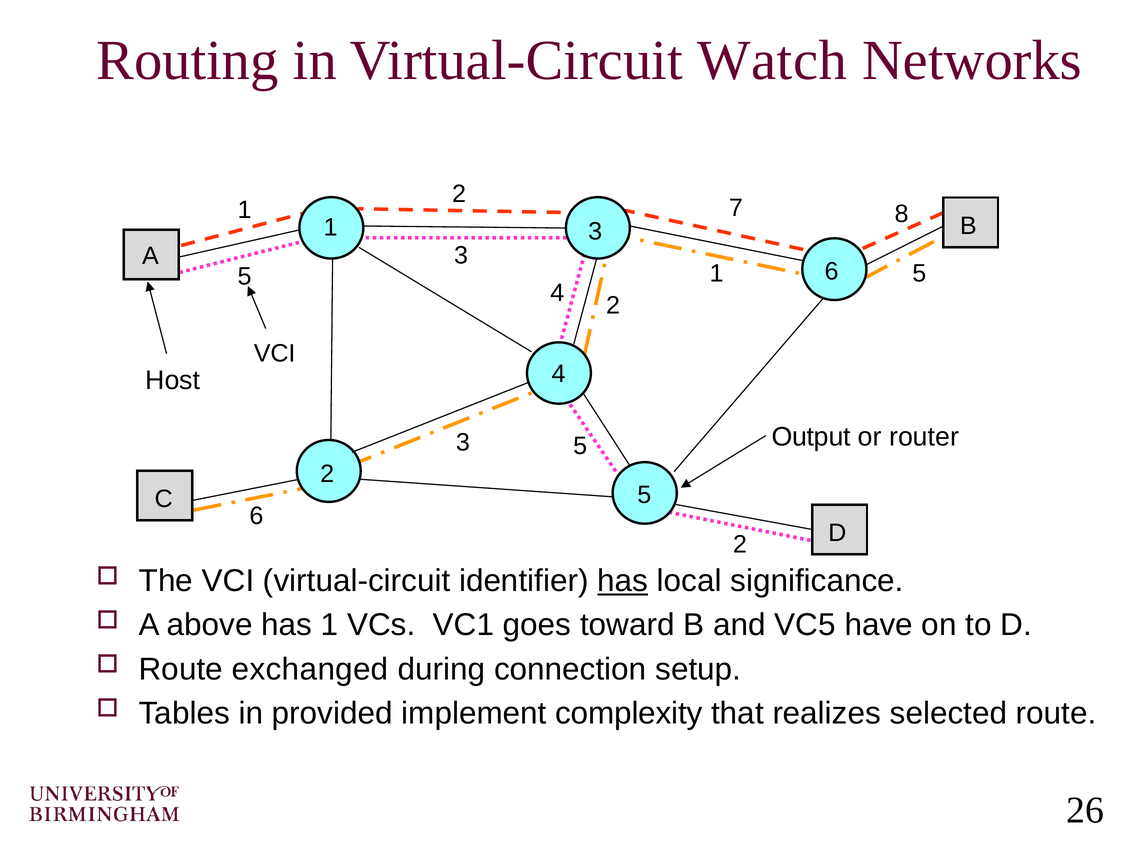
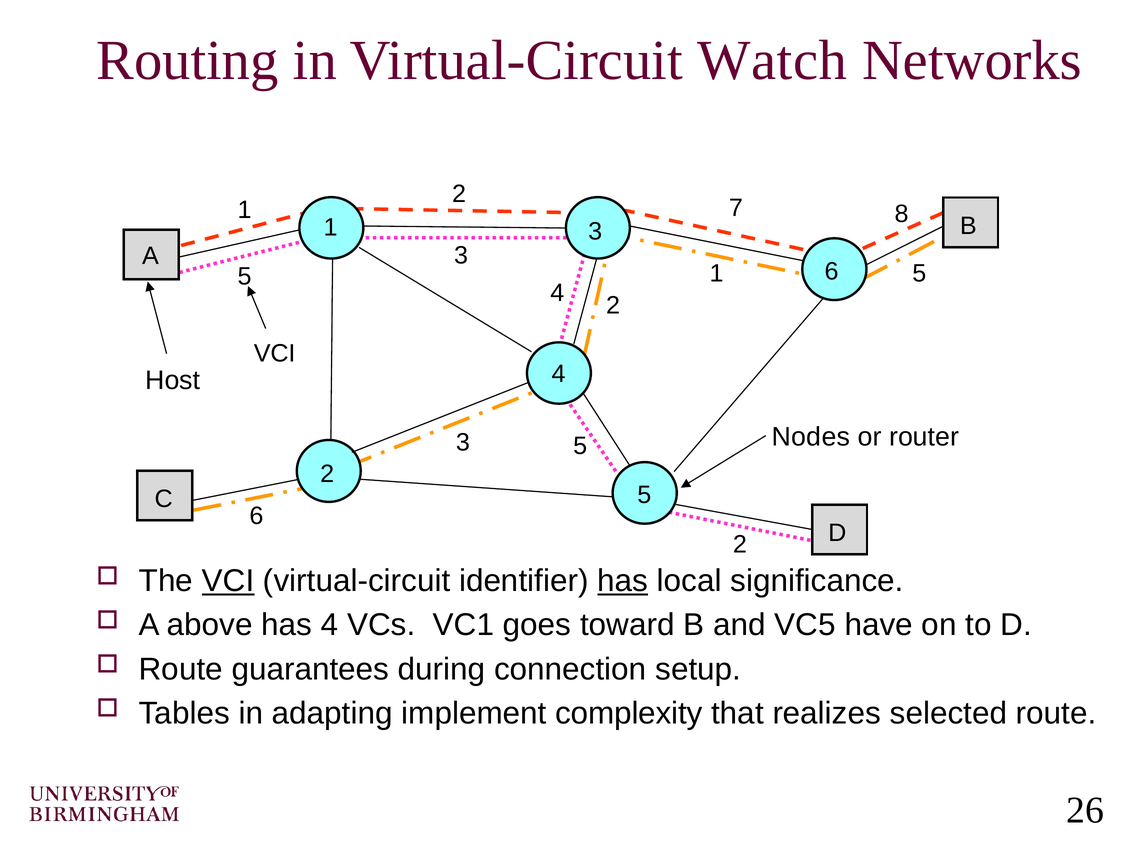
Output: Output -> Nodes
VCI at (228, 581) underline: none -> present
has 1: 1 -> 4
exchanged: exchanged -> guarantees
provided: provided -> adapting
